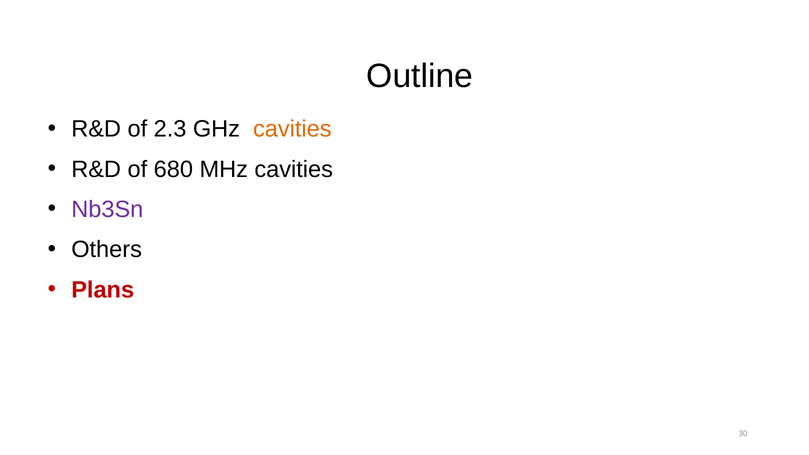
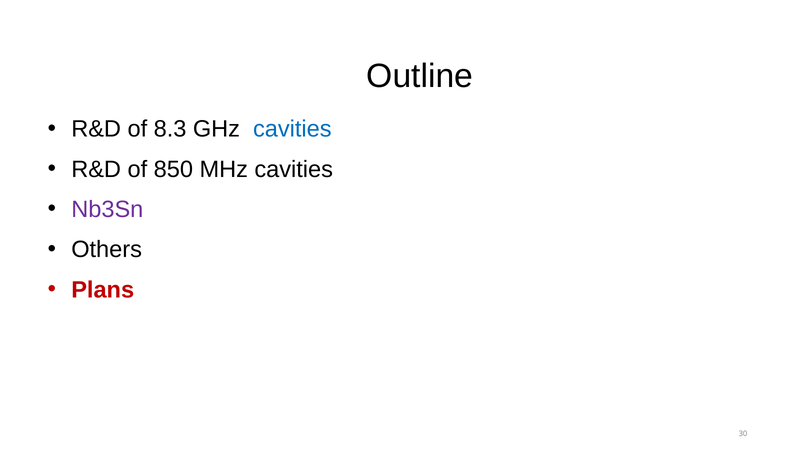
2.3: 2.3 -> 8.3
cavities at (292, 129) colour: orange -> blue
680: 680 -> 850
